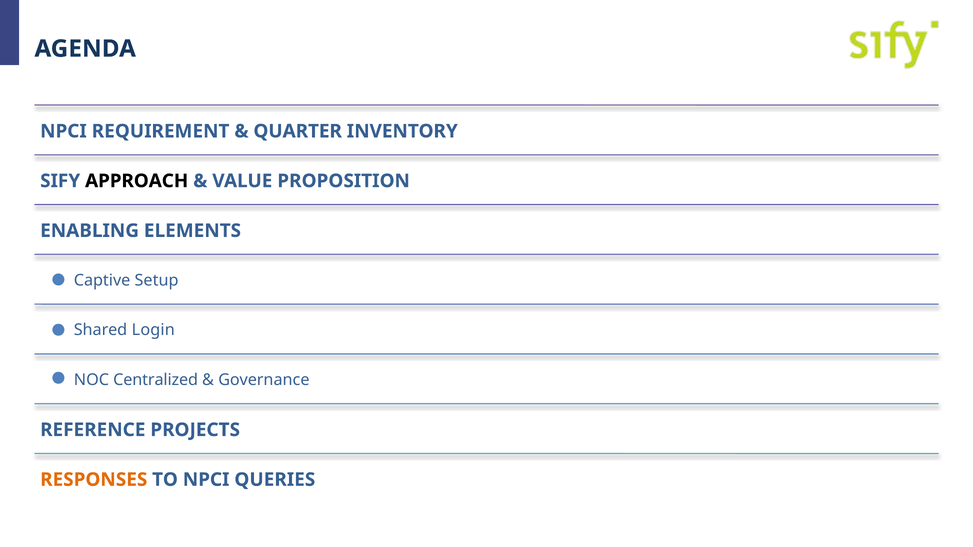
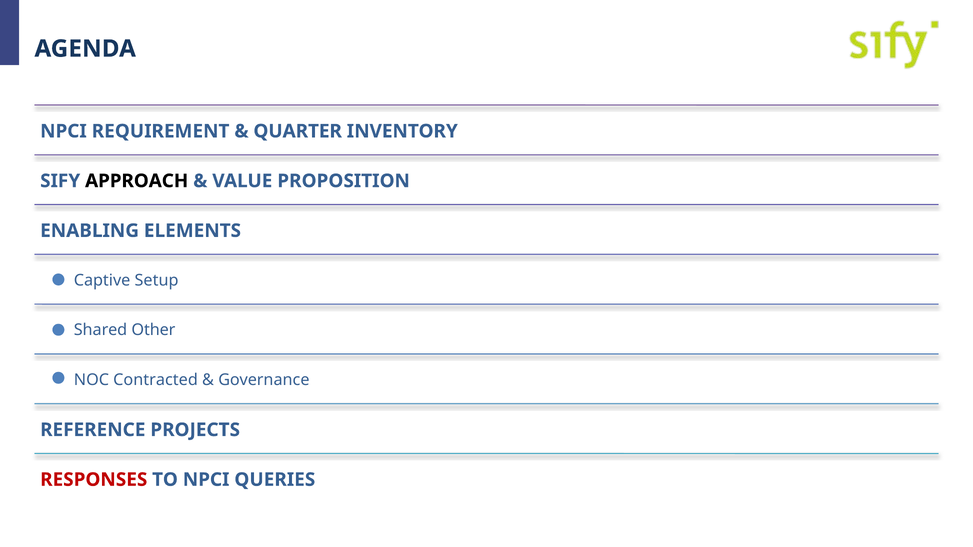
Login: Login -> Other
Centralized: Centralized -> Contracted
RESPONSES colour: orange -> red
